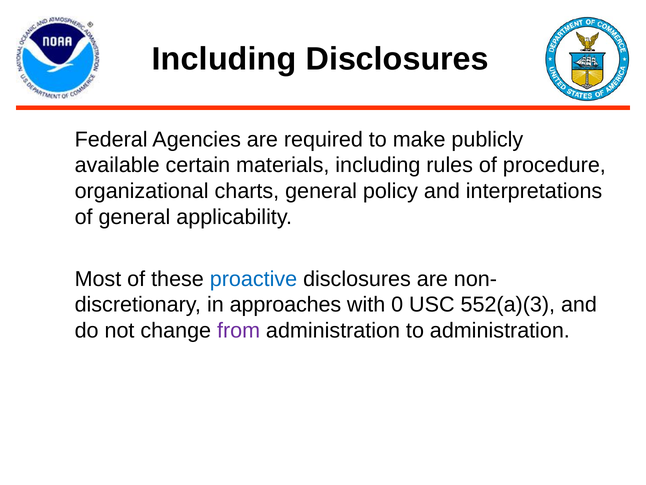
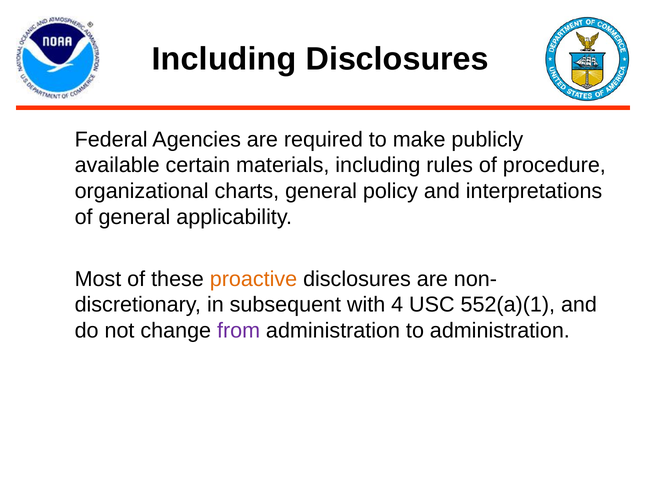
proactive colour: blue -> orange
approaches: approaches -> subsequent
0: 0 -> 4
552(a)(3: 552(a)(3 -> 552(a)(1
